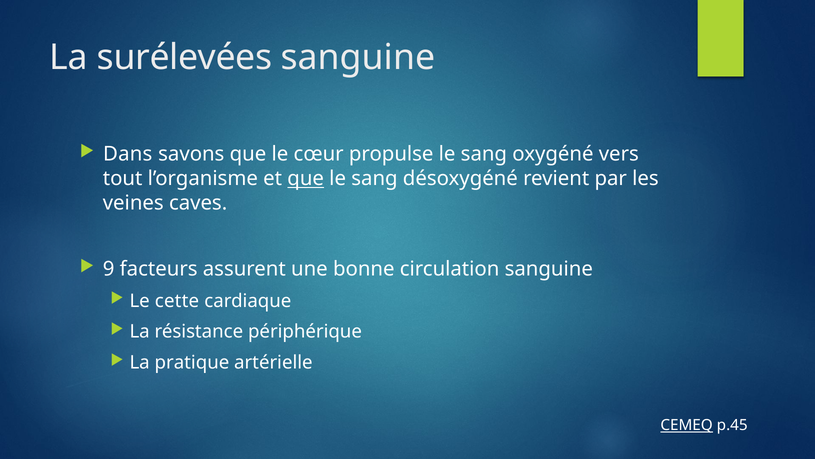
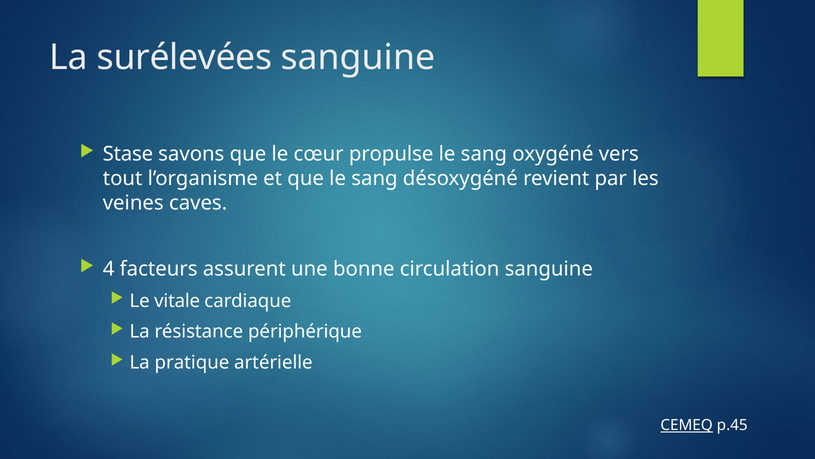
Dans: Dans -> Stase
que at (306, 178) underline: present -> none
9: 9 -> 4
cette: cette -> vitale
